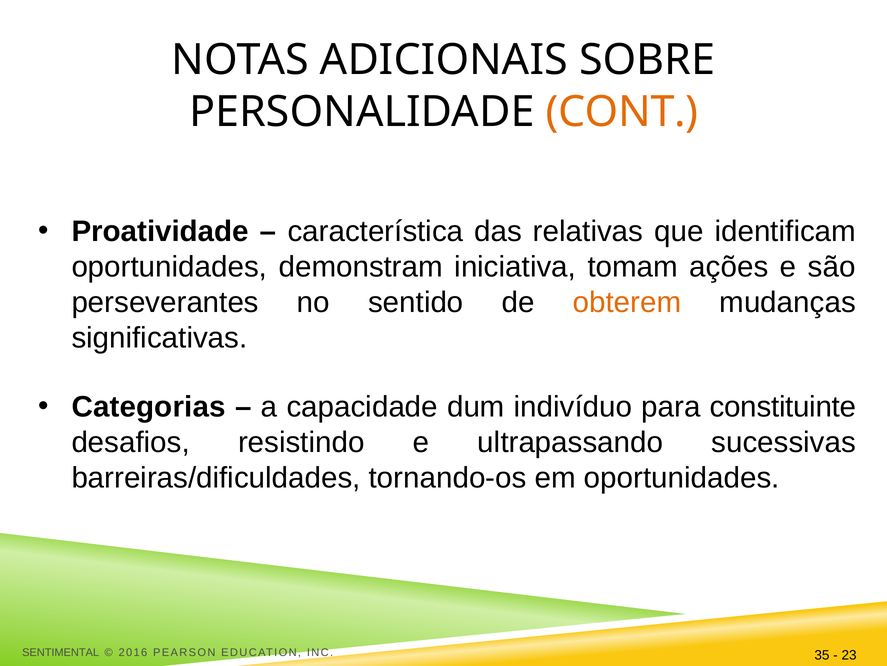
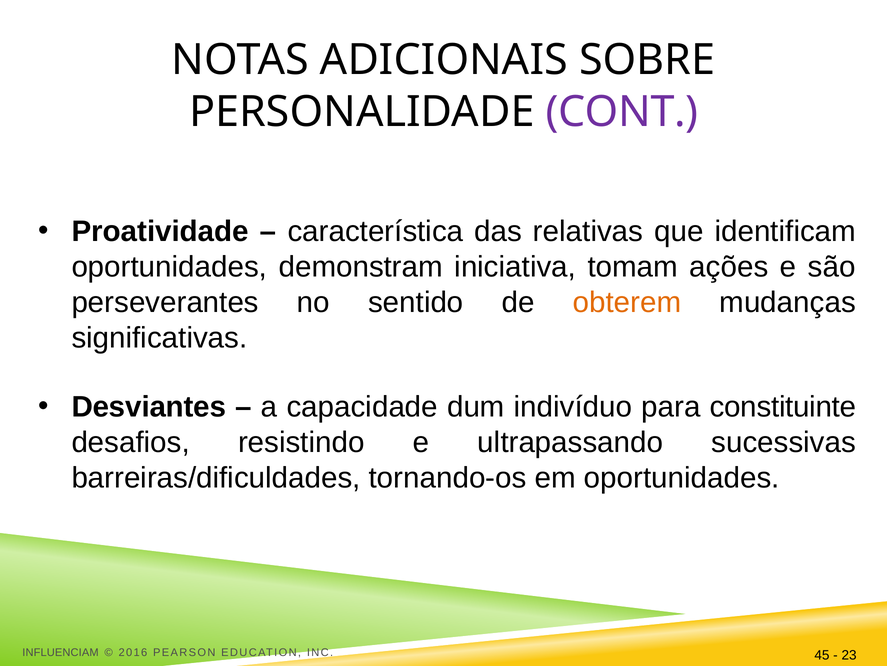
CONT colour: orange -> purple
Categorias: Categorias -> Desviantes
SENTIMENTAL: SENTIMENTAL -> INFLUENCIAM
35: 35 -> 45
